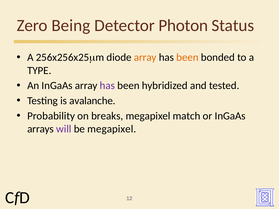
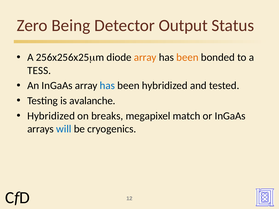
Photon: Photon -> Output
TYPE: TYPE -> TESS
has at (107, 86) colour: purple -> blue
Probability at (51, 116): Probability -> Hybridized
will colour: purple -> blue
be megapixel: megapixel -> cryogenics
